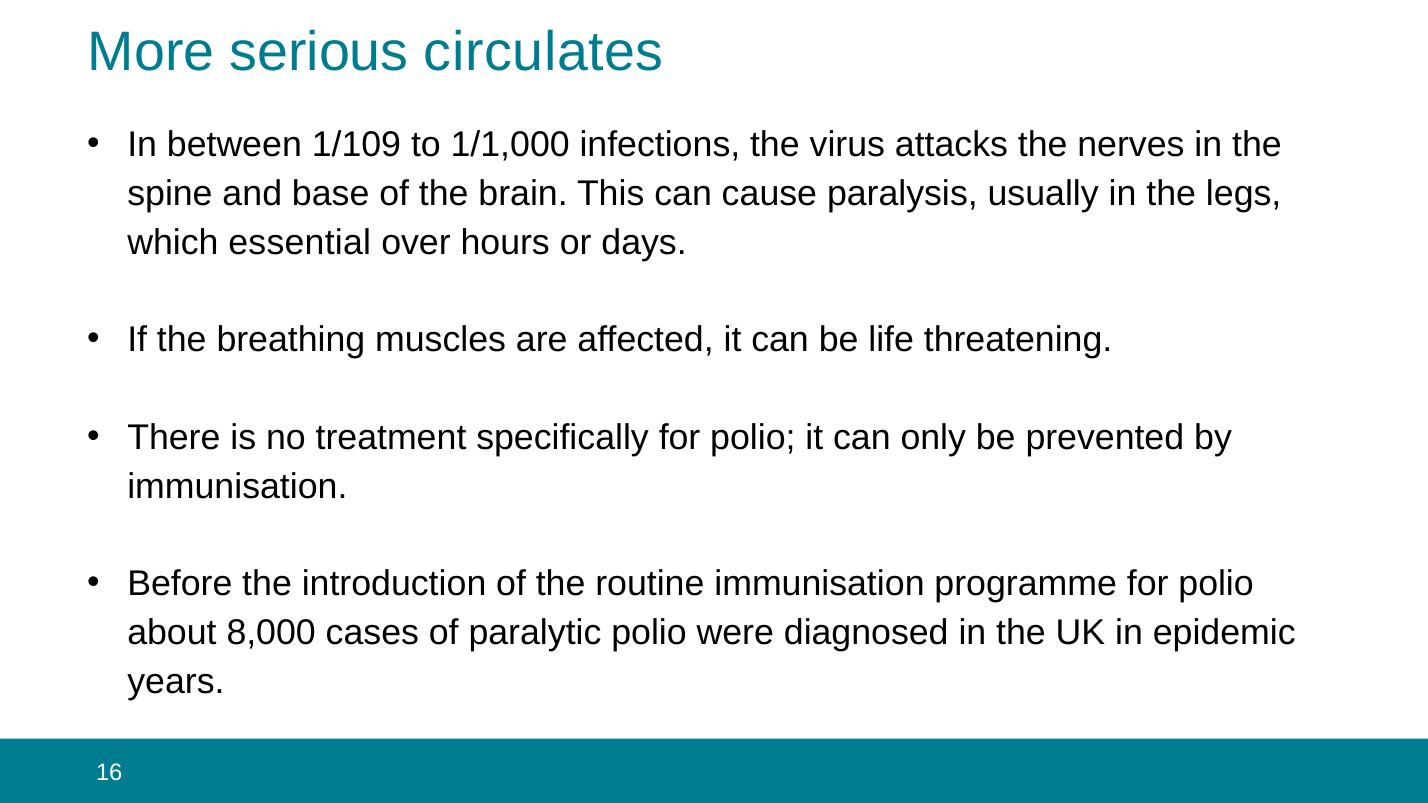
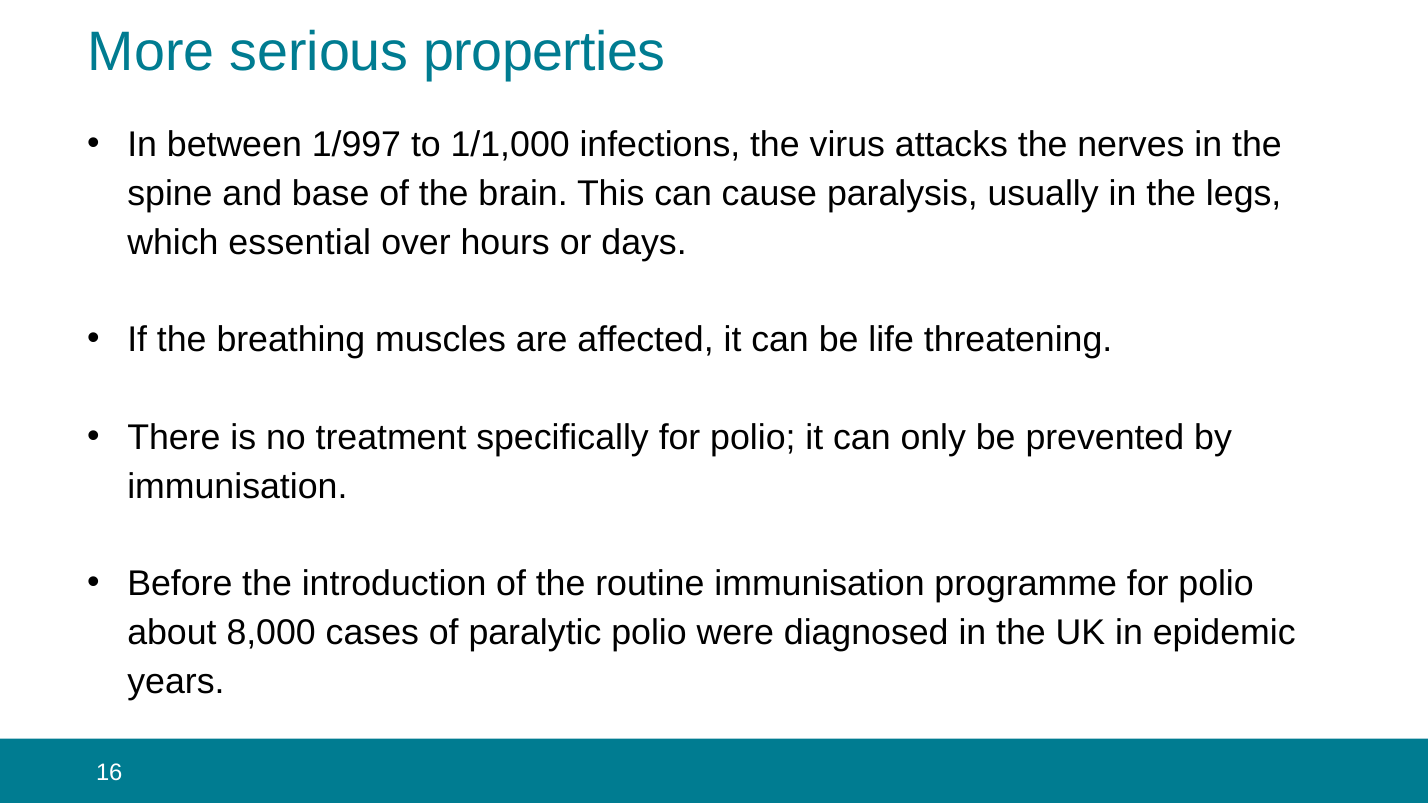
circulates: circulates -> properties
1/109: 1/109 -> 1/997
